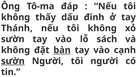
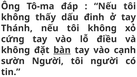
sườn at (13, 39): sườn -> cứng
sách: sách -> điều
sườn at (13, 61) underline: present -> none
